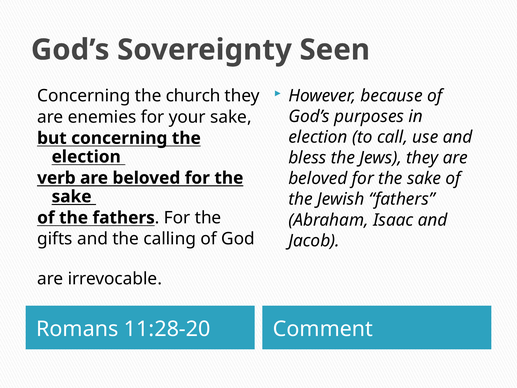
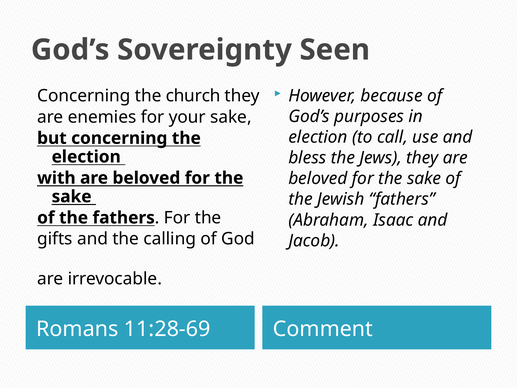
verb: verb -> with
11:28-20: 11:28-20 -> 11:28-69
